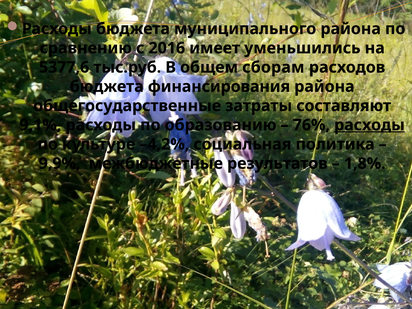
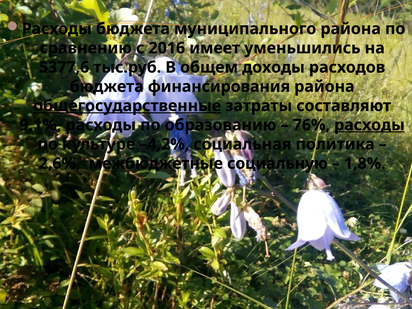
сборам: сборам -> доходы
общегосударственные underline: none -> present
9,9%: 9,9% -> 2,6%
результатов: результатов -> социальную
